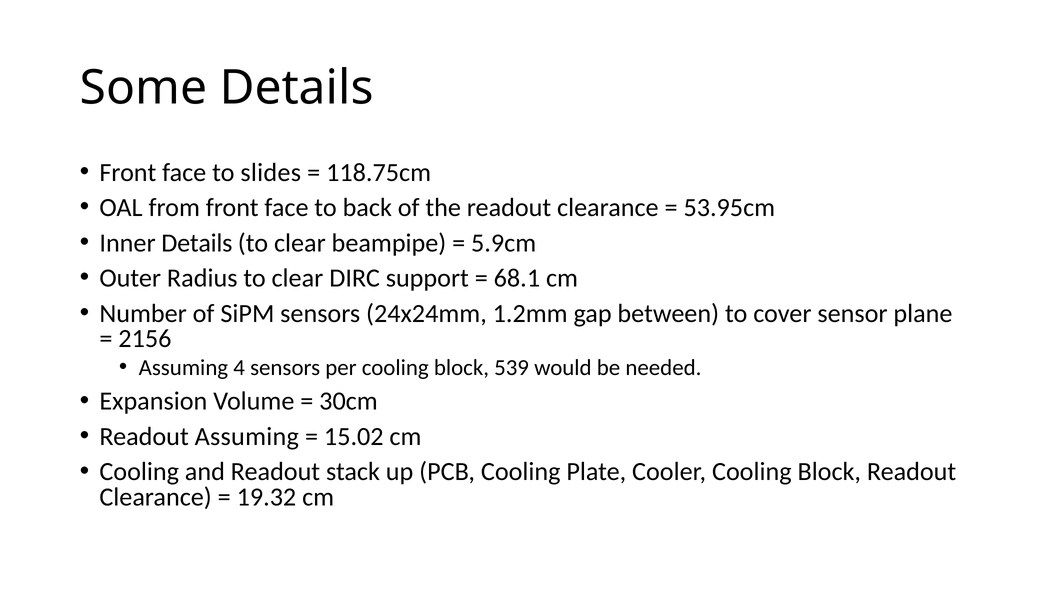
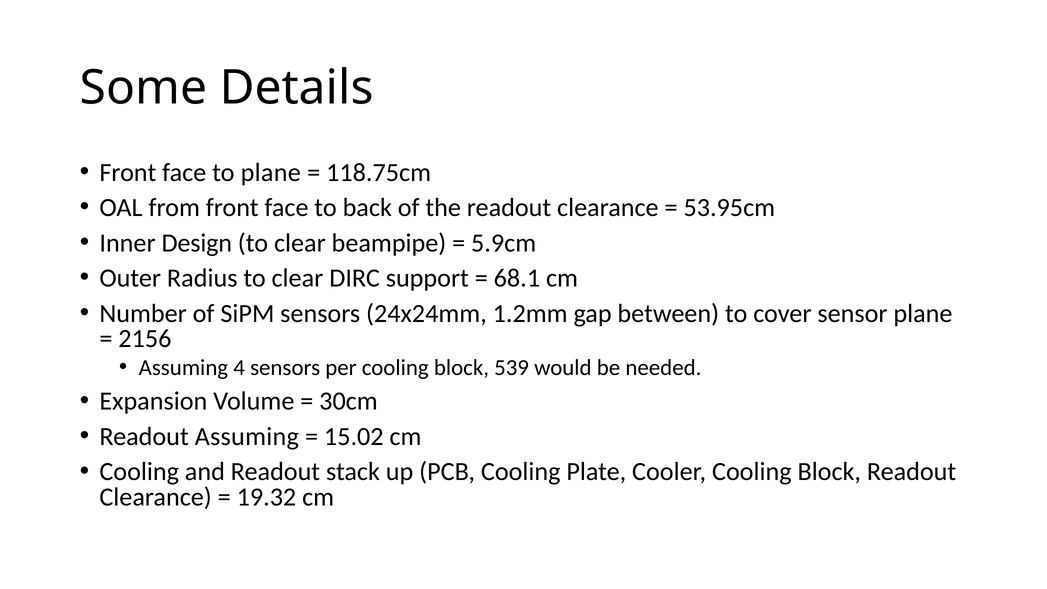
to slides: slides -> plane
Inner Details: Details -> Design
